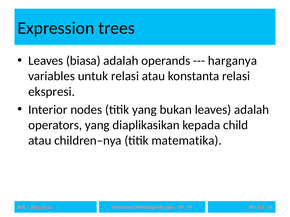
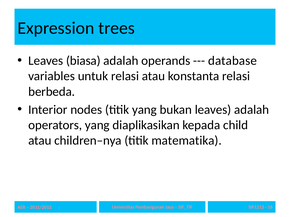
harganya: harganya -> database
ekspresi: ekspresi -> berbeda
